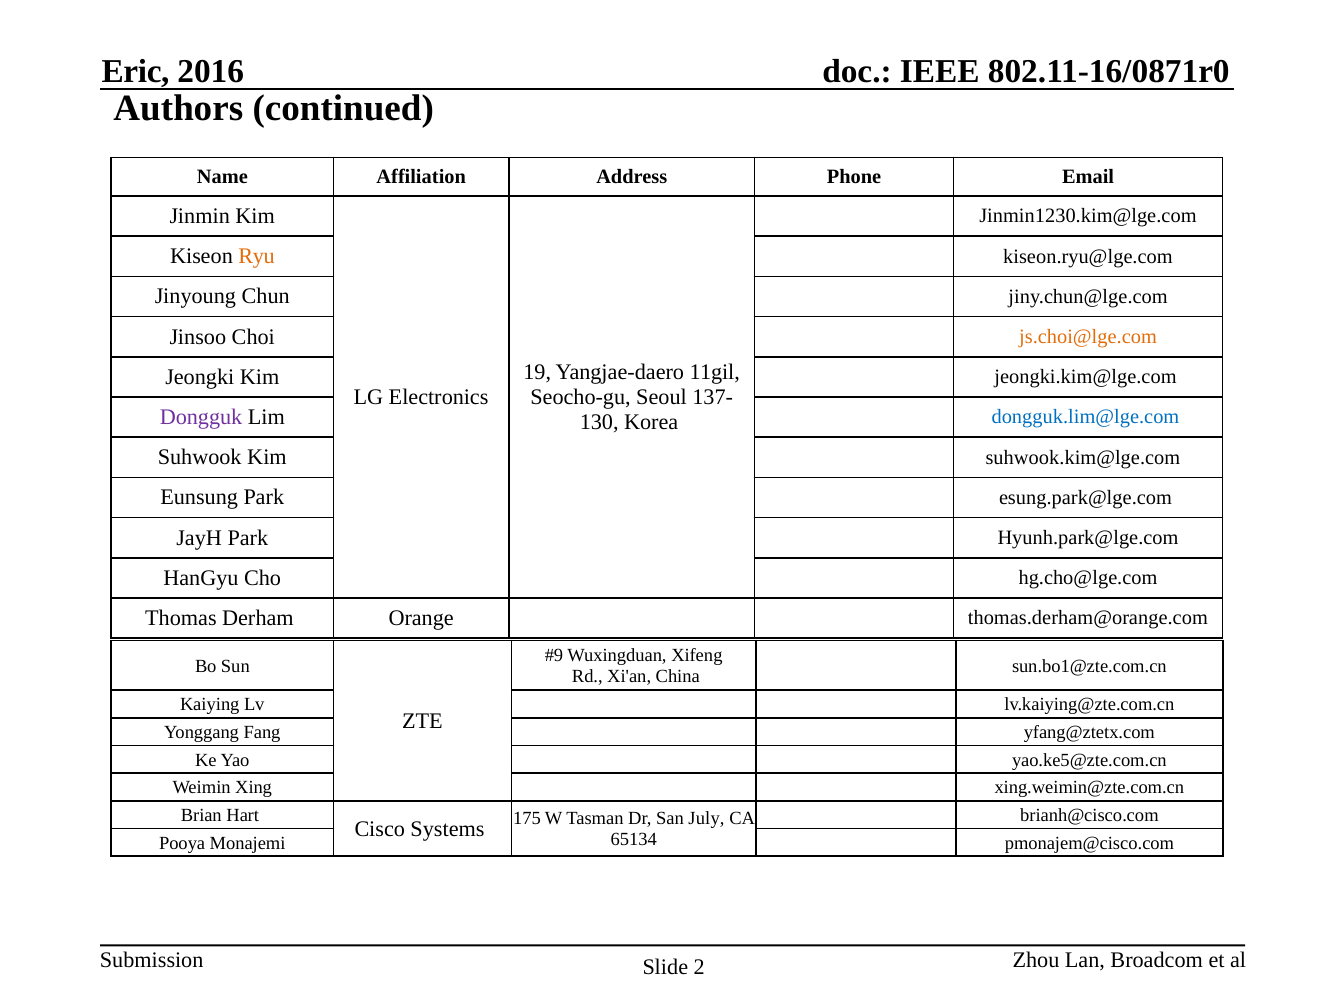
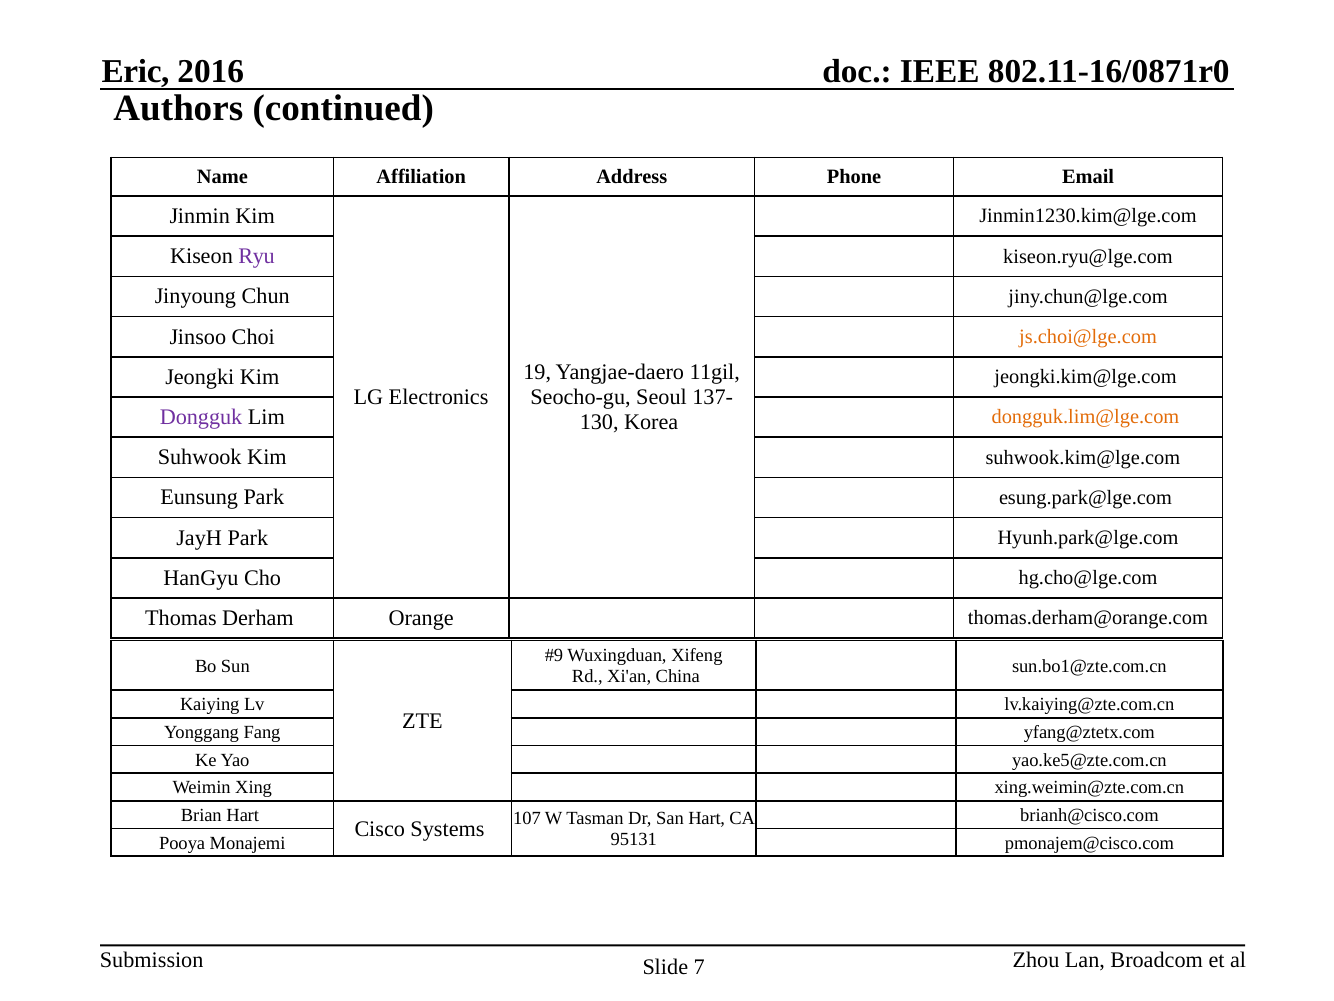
Ryu colour: orange -> purple
dongguk.lim@lge.com colour: blue -> orange
175: 175 -> 107
San July: July -> Hart
65134: 65134 -> 95131
2: 2 -> 7
